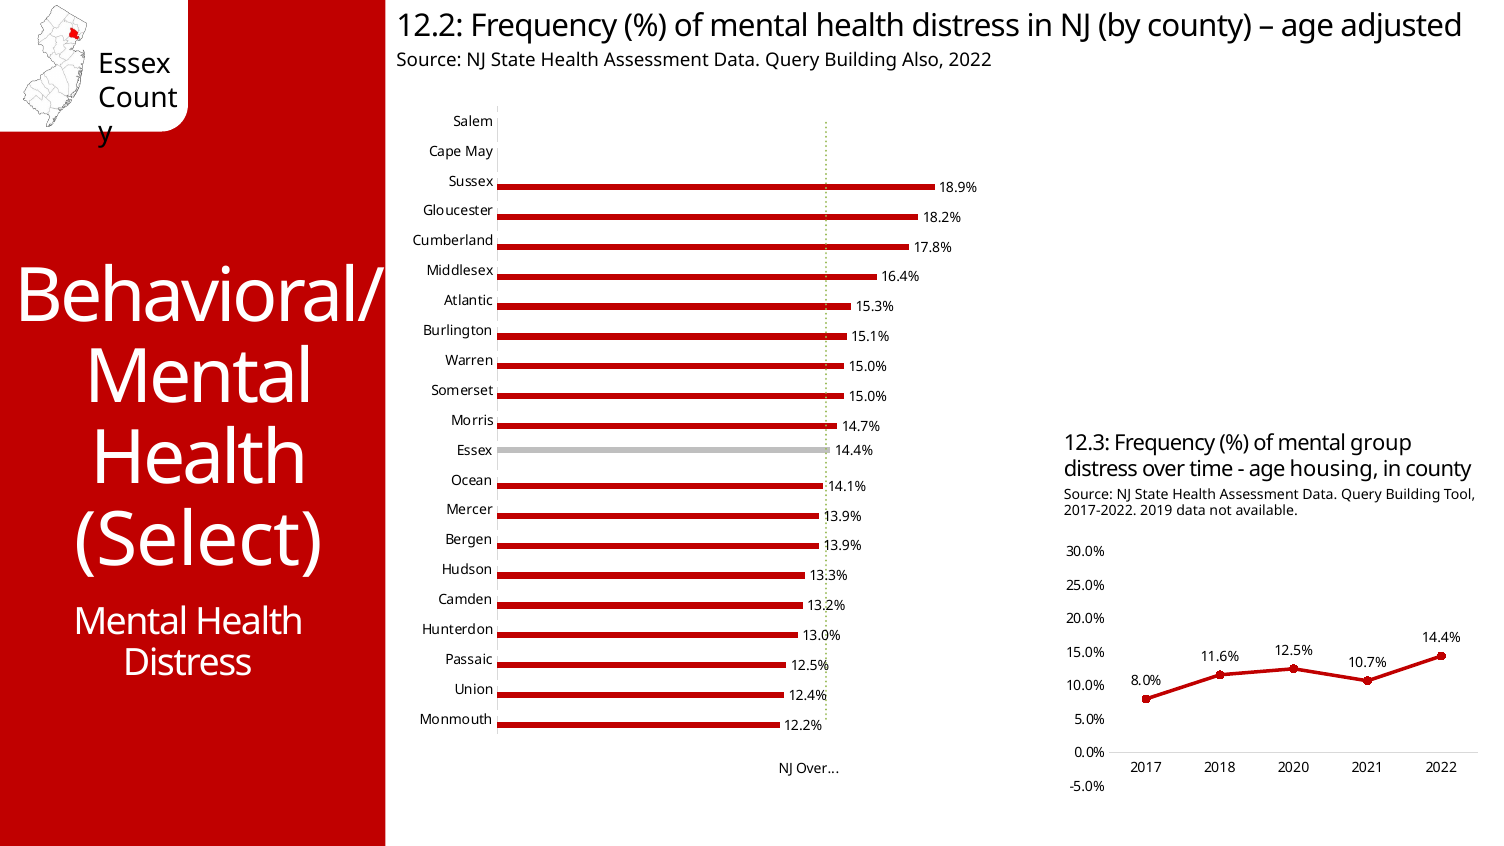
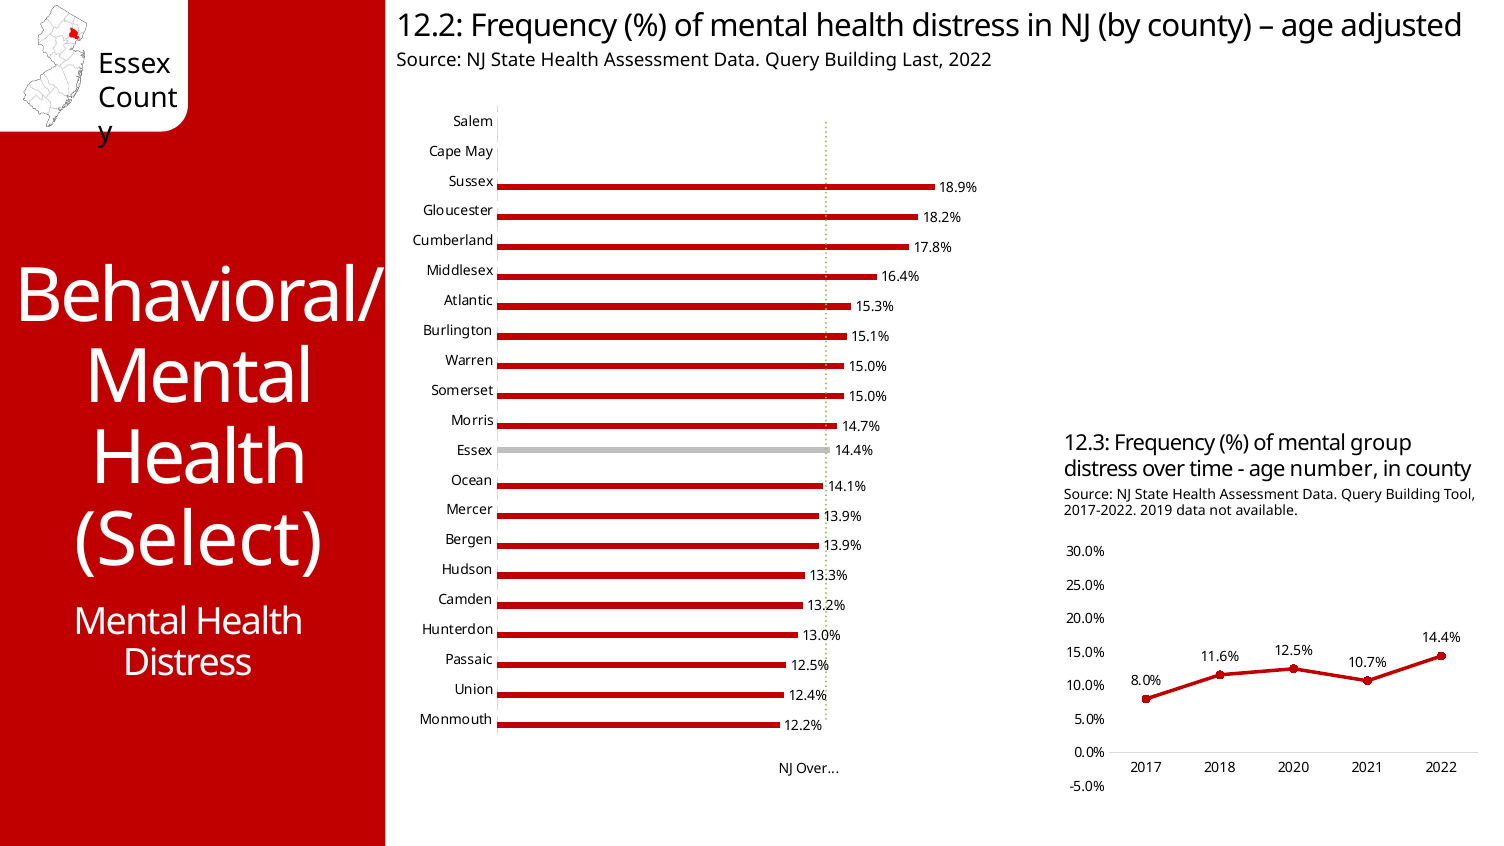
Also: Also -> Last
housing: housing -> number
